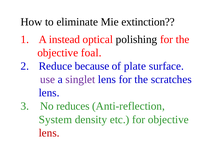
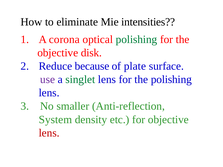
extinction: extinction -> intensities
instead: instead -> corona
polishing at (136, 39) colour: black -> green
foal: foal -> disk
singlet colour: purple -> green
the scratches: scratches -> polishing
reduces: reduces -> smaller
